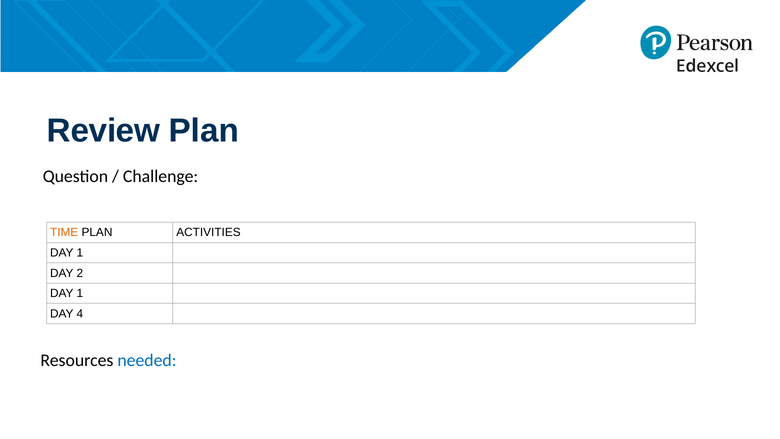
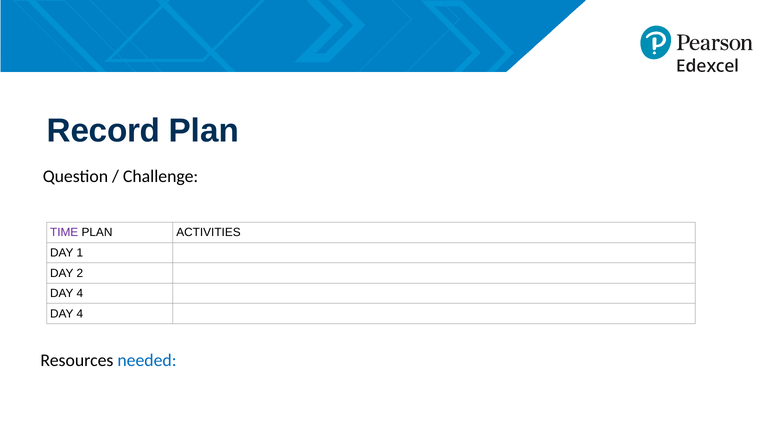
Review: Review -> Record
TIME colour: orange -> purple
1 at (80, 293): 1 -> 4
